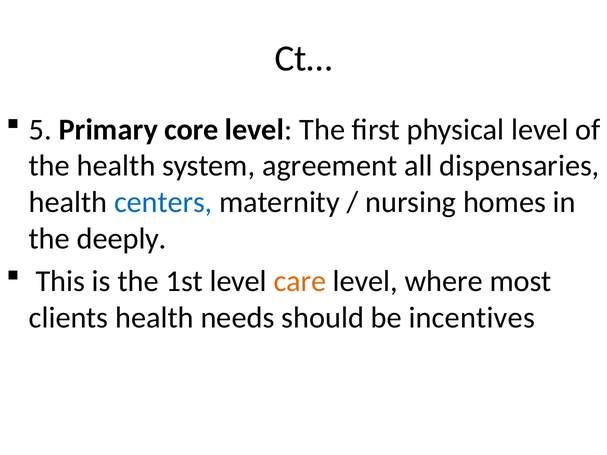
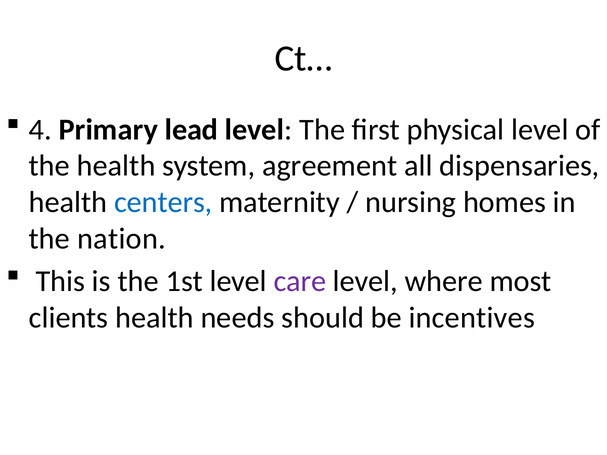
5: 5 -> 4
core: core -> lead
deeply: deeply -> nation
care colour: orange -> purple
